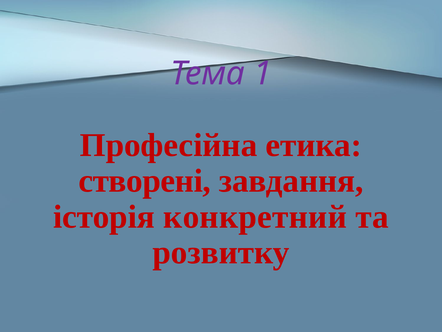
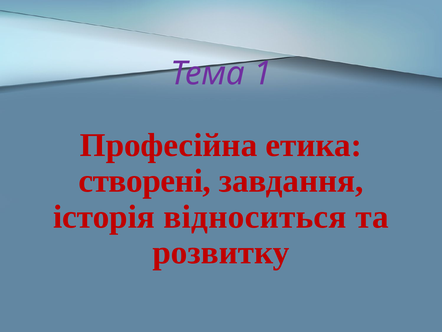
конкретний: конкретний -> відноситься
